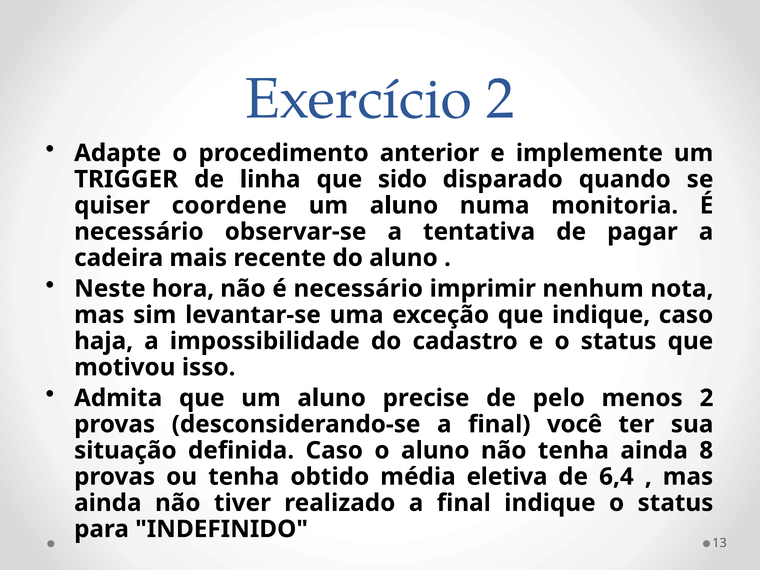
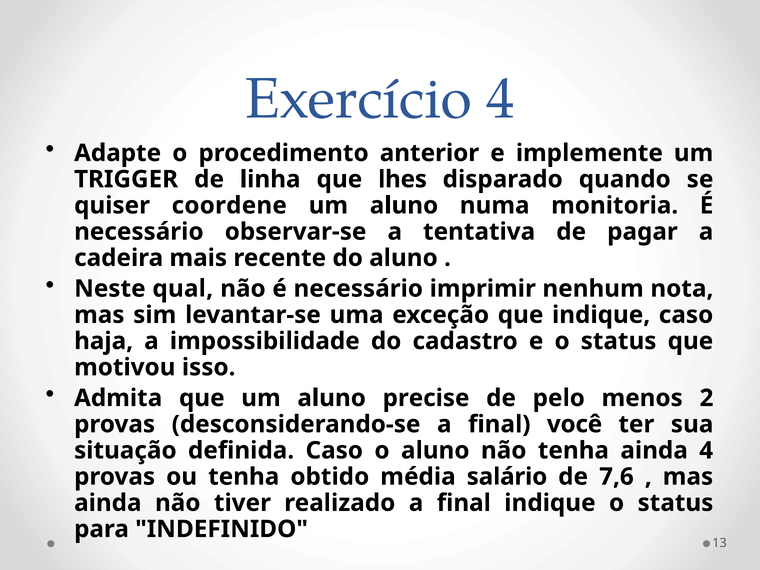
Exercício 2: 2 -> 4
sido: sido -> lhes
hora: hora -> qual
ainda 8: 8 -> 4
eletiva: eletiva -> salário
6,4: 6,4 -> 7,6
